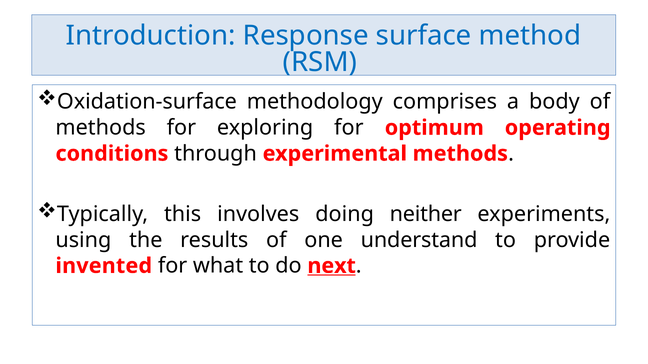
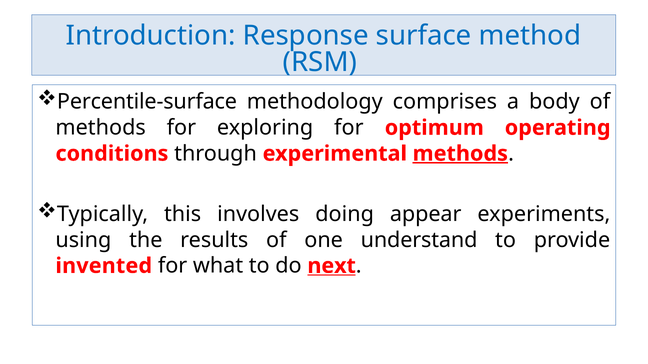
Oxidation-surface: Oxidation-surface -> Percentile-surface
methods at (460, 154) underline: none -> present
neither: neither -> appear
